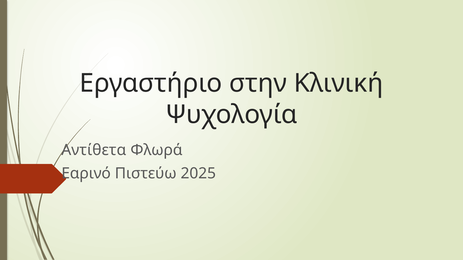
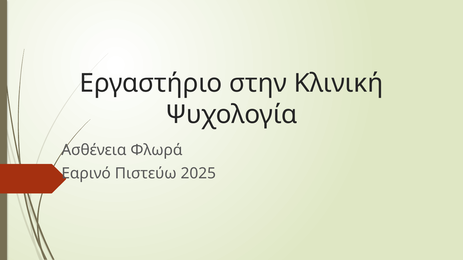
Αντίθετα: Αντίθετα -> Ασθένεια
